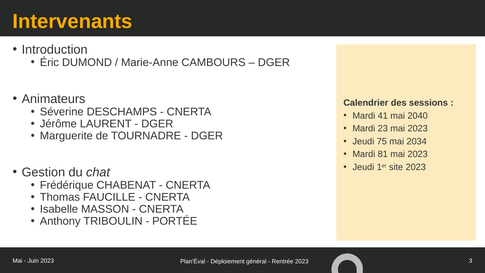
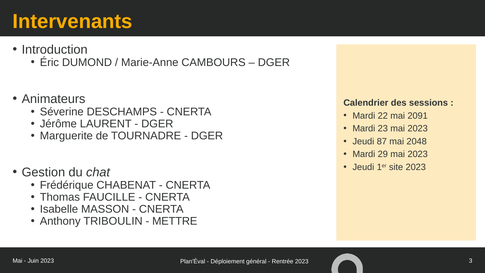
41: 41 -> 22
2040: 2040 -> 2091
75: 75 -> 87
2034: 2034 -> 2048
81: 81 -> 29
PORTÉE: PORTÉE -> METTRE
